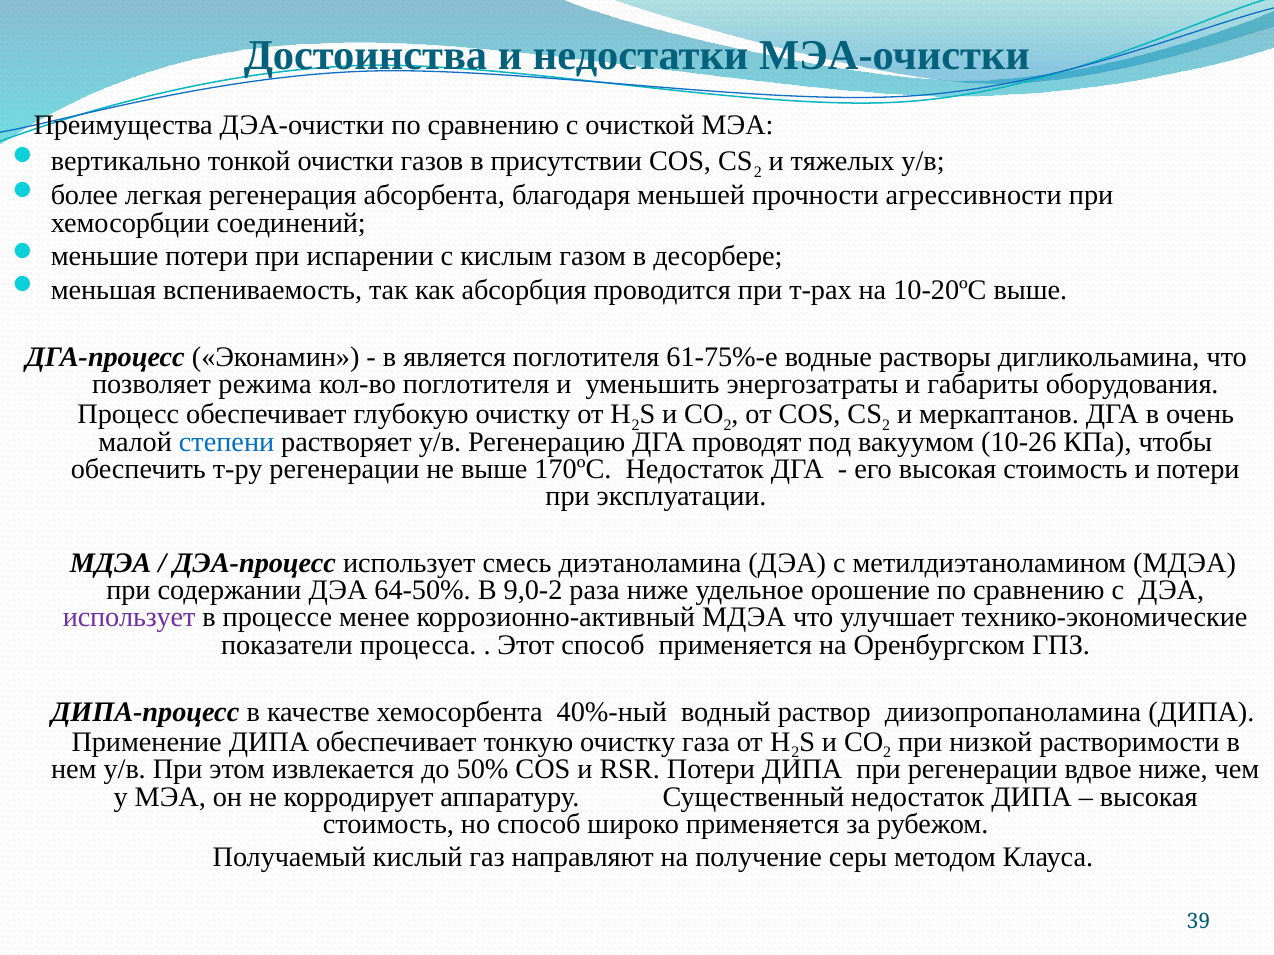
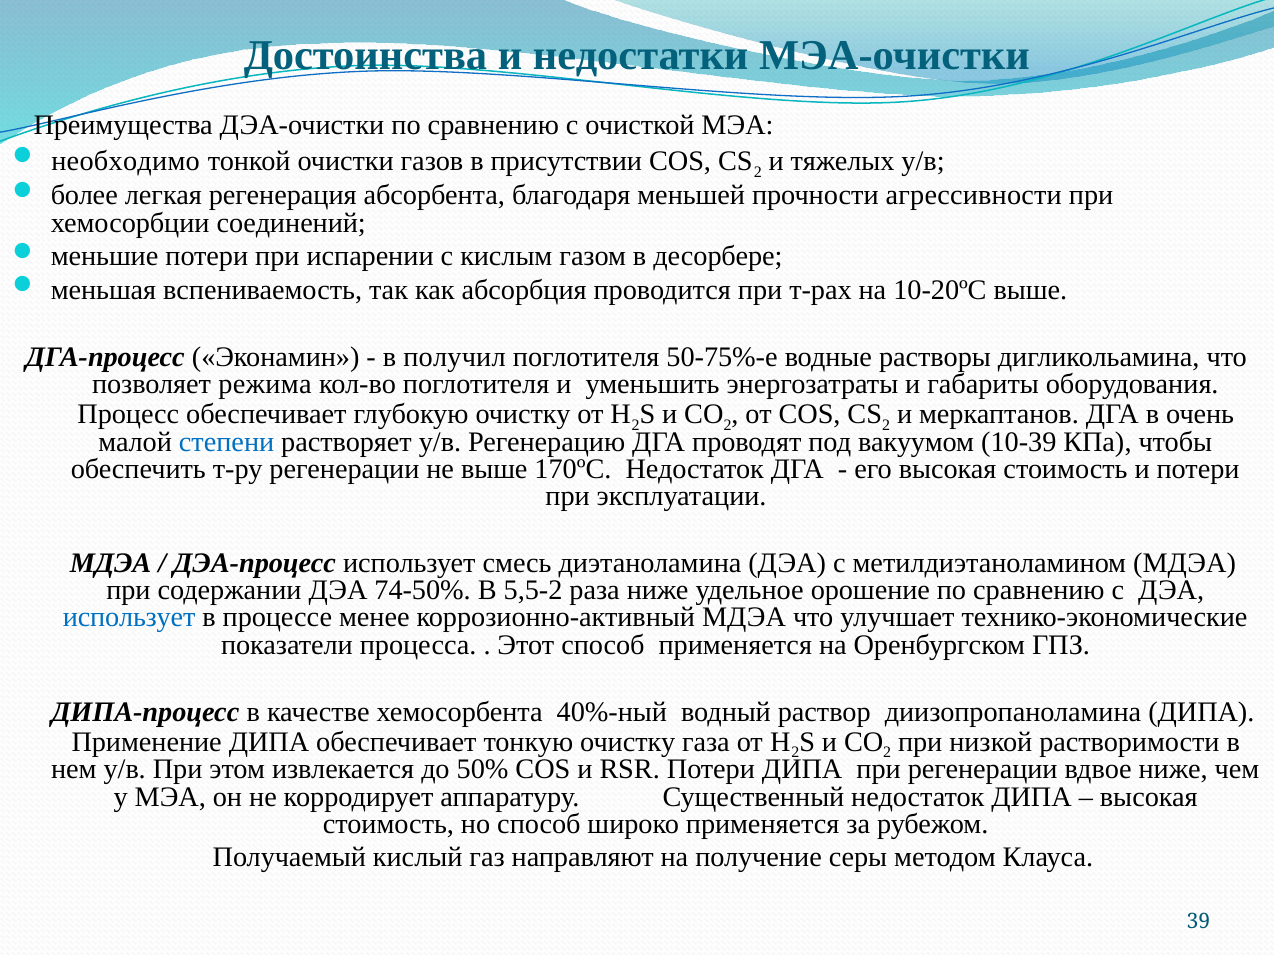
вертикально: вертикально -> необходимо
является: является -> получил
61-75%-е: 61-75%-е -> 50-75%-е
10-26: 10-26 -> 10-39
64-50%: 64-50% -> 74-50%
9,0-2: 9,0-2 -> 5,5-2
использует at (129, 618) colour: purple -> blue
